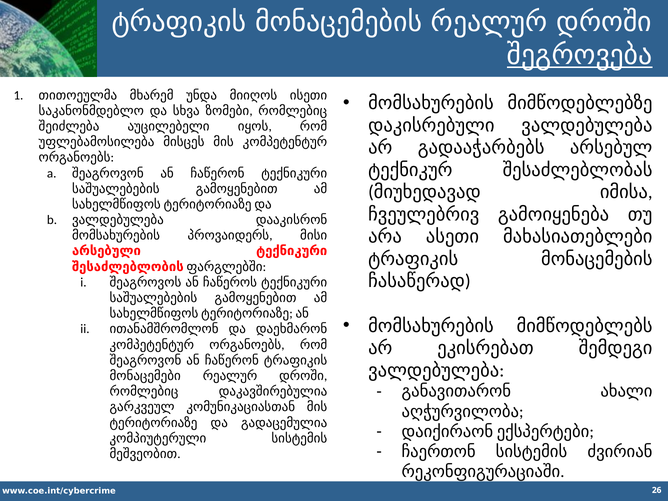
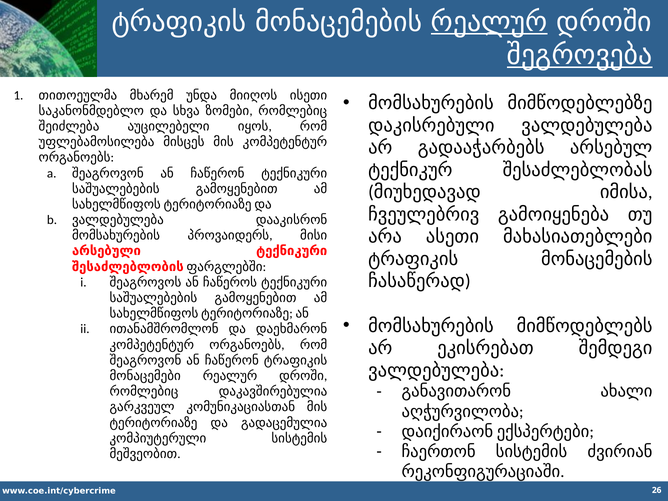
რეალურ at (489, 22) underline: none -> present
